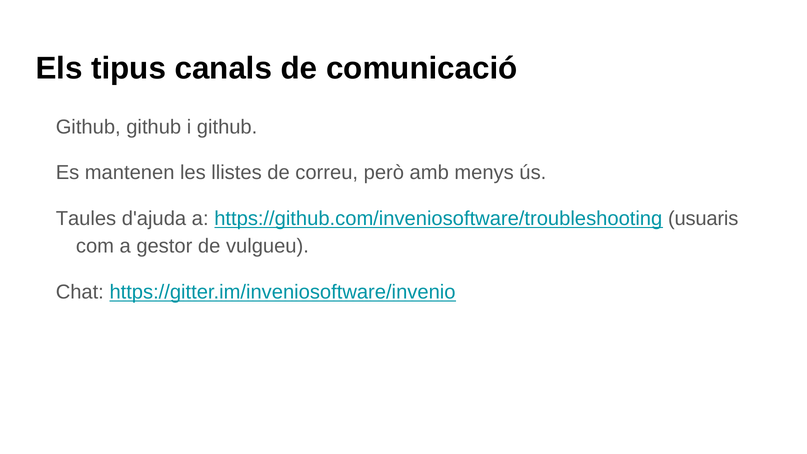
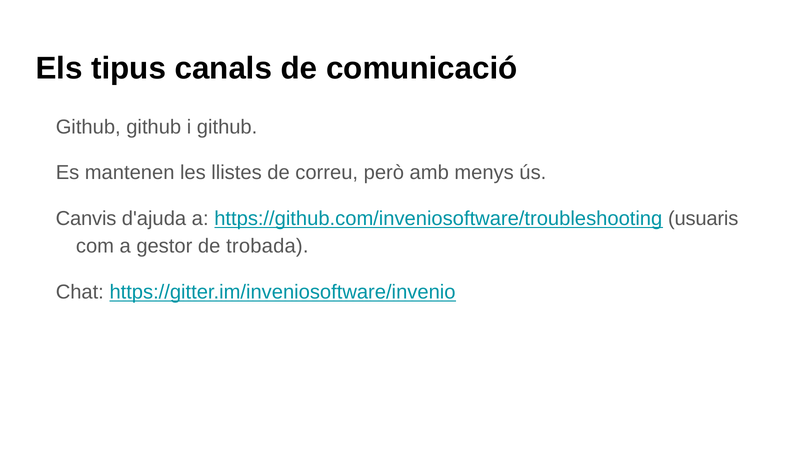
Taules: Taules -> Canvis
vulgueu: vulgueu -> trobada
